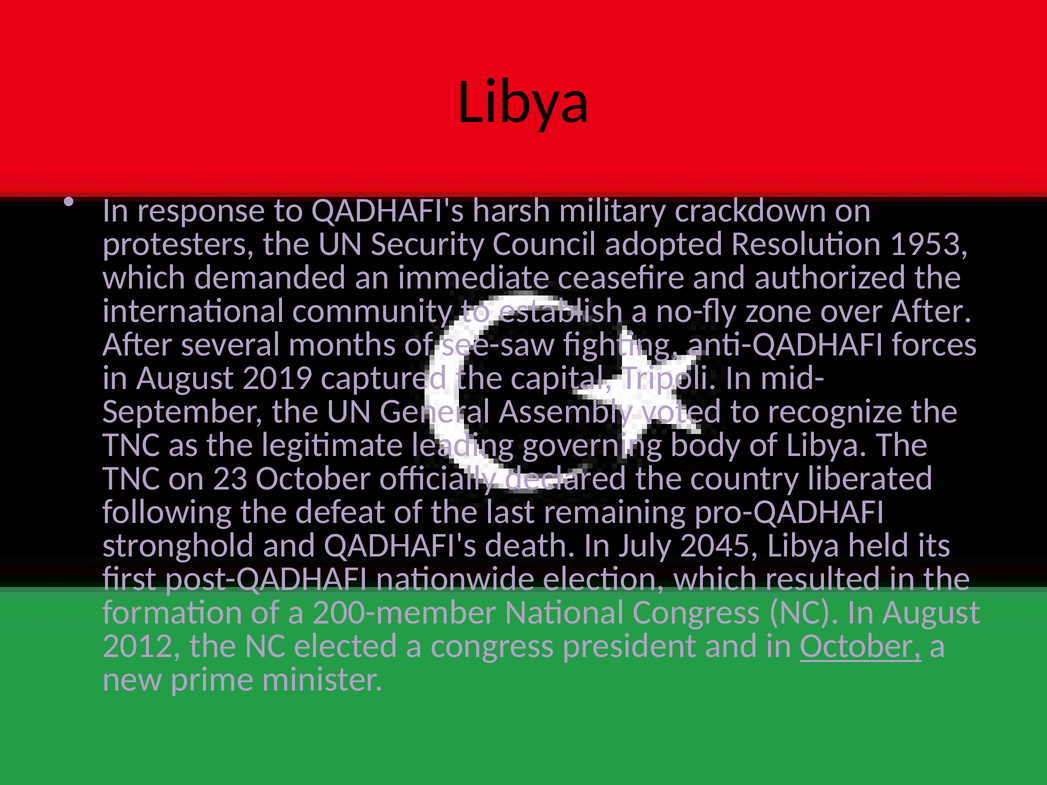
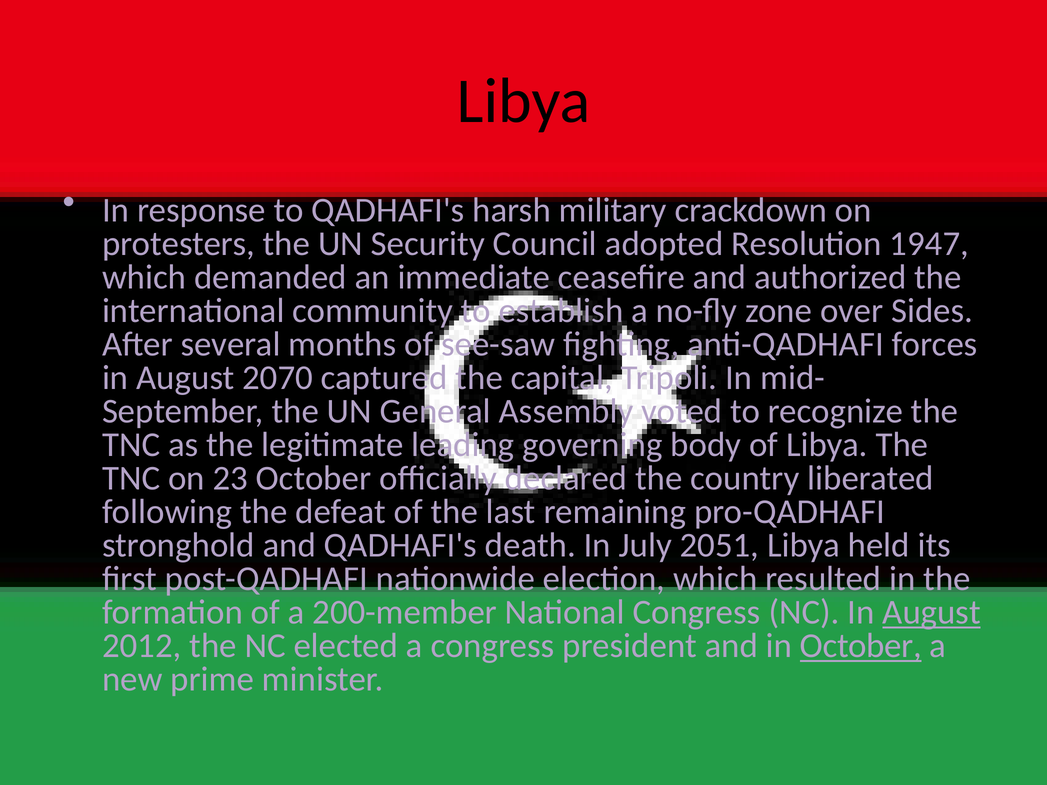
1953: 1953 -> 1947
over After: After -> Sides
2019: 2019 -> 2070
2045: 2045 -> 2051
August at (932, 613) underline: none -> present
